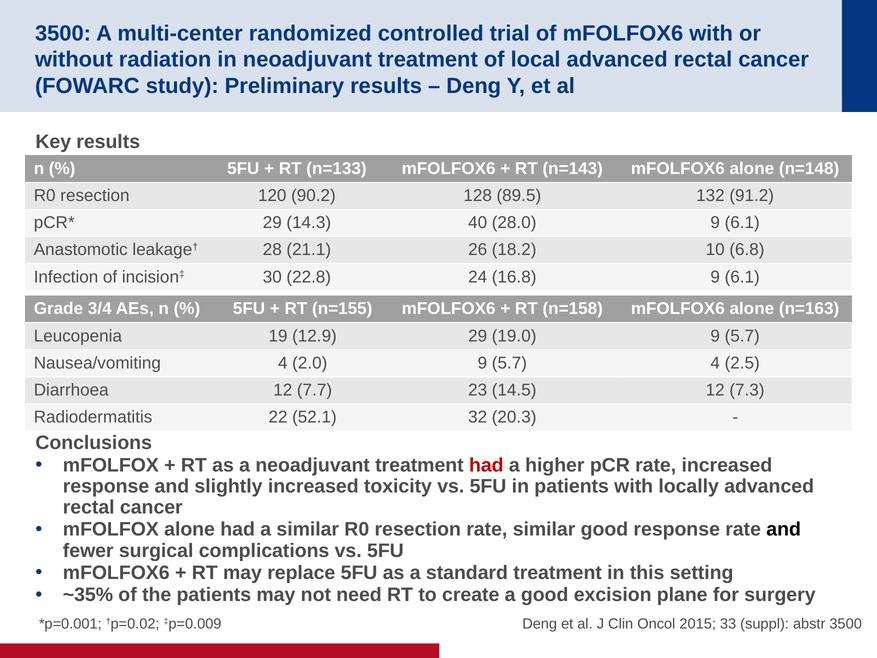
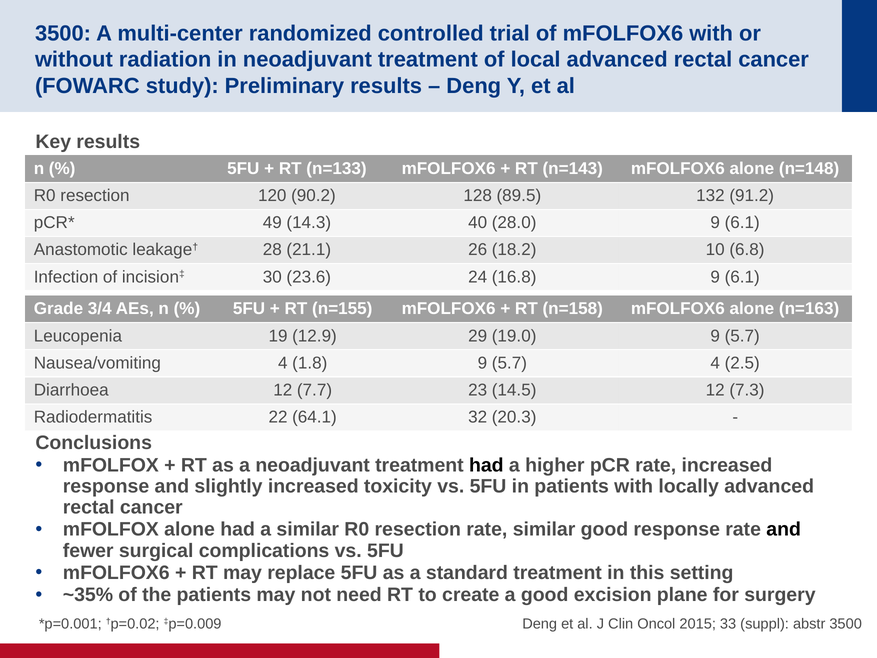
29 at (272, 223): 29 -> 49
22.8: 22.8 -> 23.6
2.0: 2.0 -> 1.8
52.1: 52.1 -> 64.1
had at (486, 465) colour: red -> black
